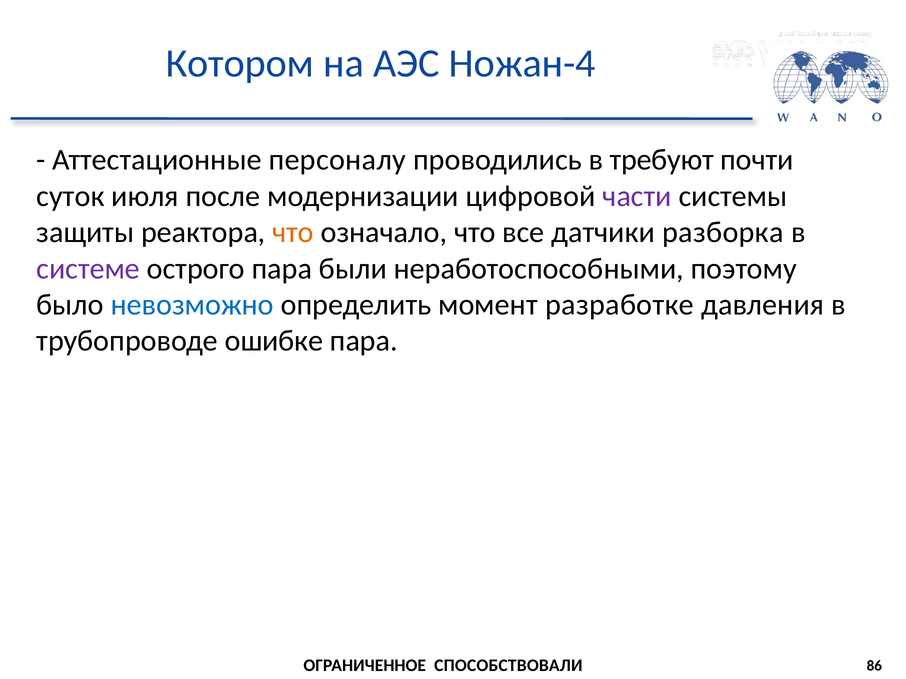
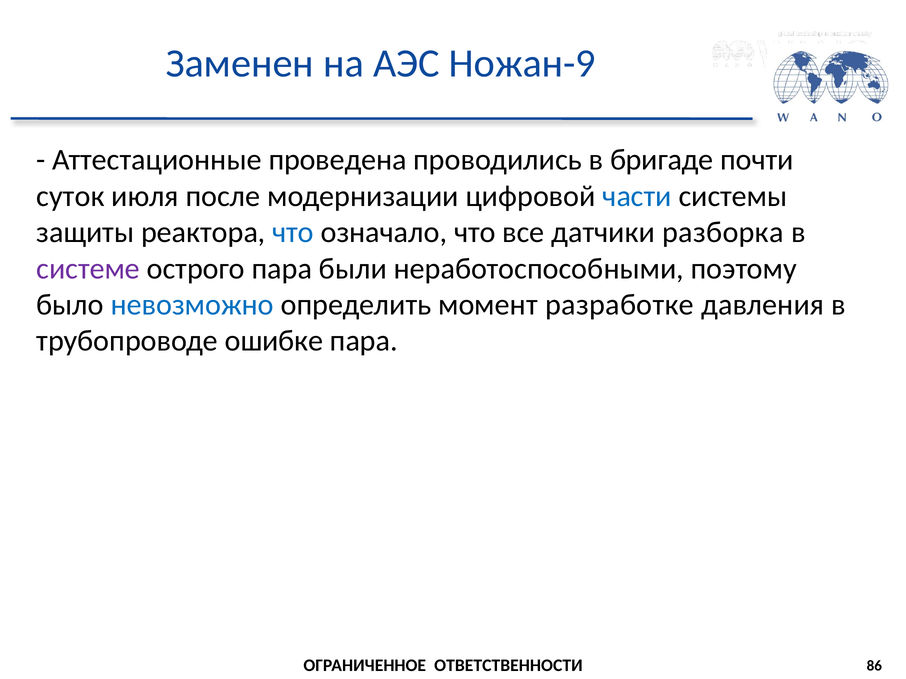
Котором: Котором -> Заменен
Ножан-4: Ножан-4 -> Ножан-9
персоналу: персоналу -> проведена
требуют: требуют -> бригаде
части colour: purple -> blue
что at (293, 233) colour: orange -> blue
СПОСОБСТВОВАЛИ: СПОСОБСТВОВАЛИ -> ОТВЕТСТВЕННОСТИ
